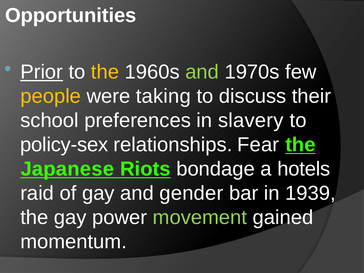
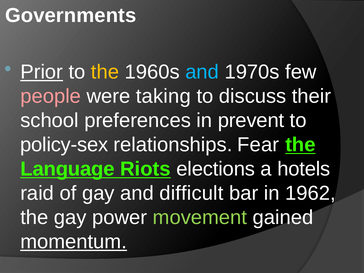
Opportunities: Opportunities -> Governments
and at (202, 72) colour: light green -> light blue
people colour: yellow -> pink
slavery: slavery -> prevent
Japanese: Japanese -> Language
bondage: bondage -> elections
gender: gender -> difficult
1939: 1939 -> 1962
momentum underline: none -> present
